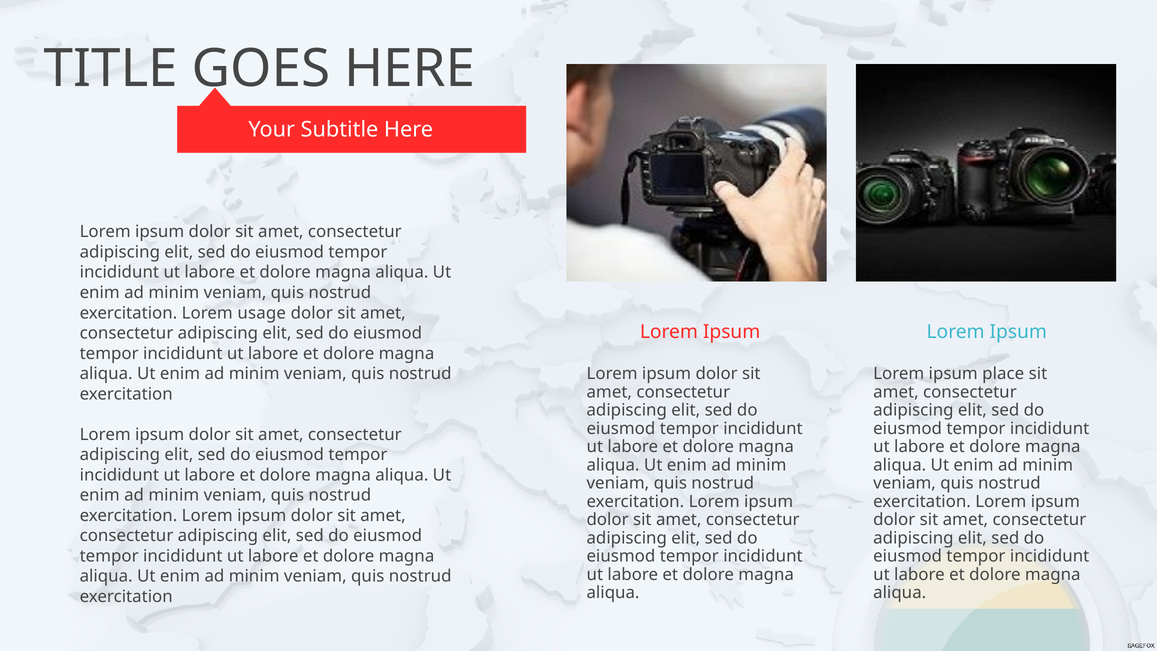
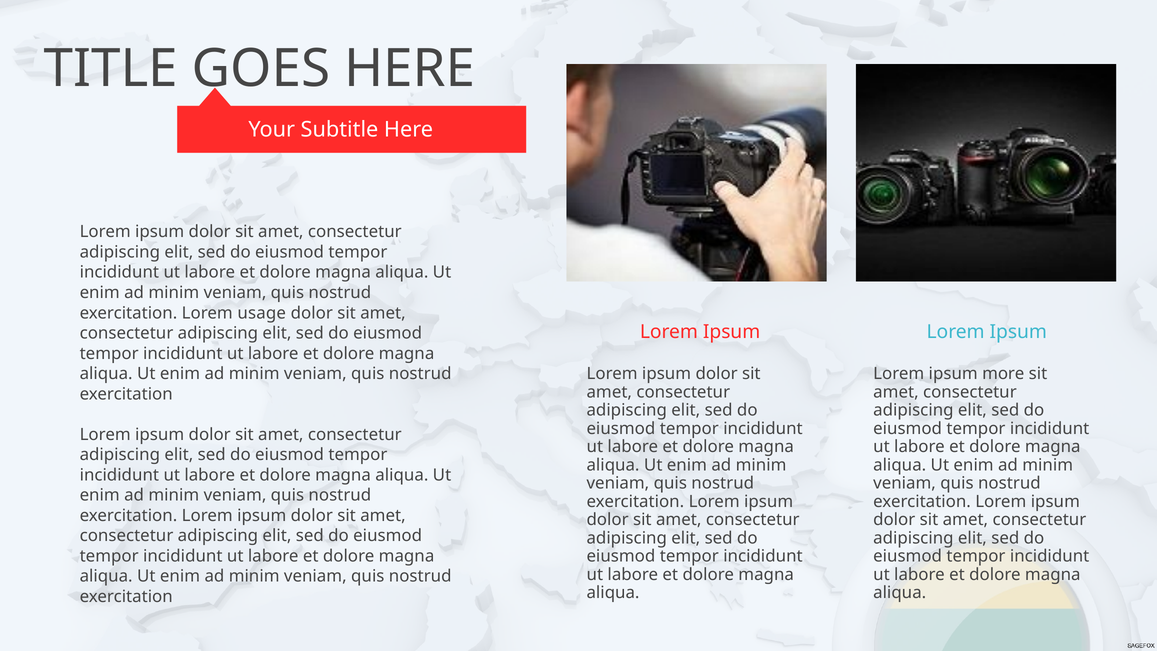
place: place -> more
